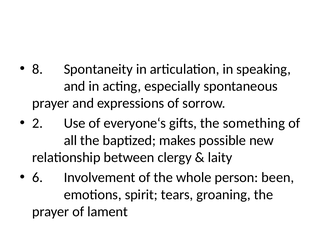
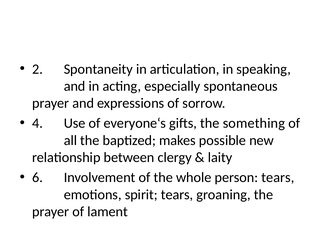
8: 8 -> 2
2: 2 -> 4
person been: been -> tears
